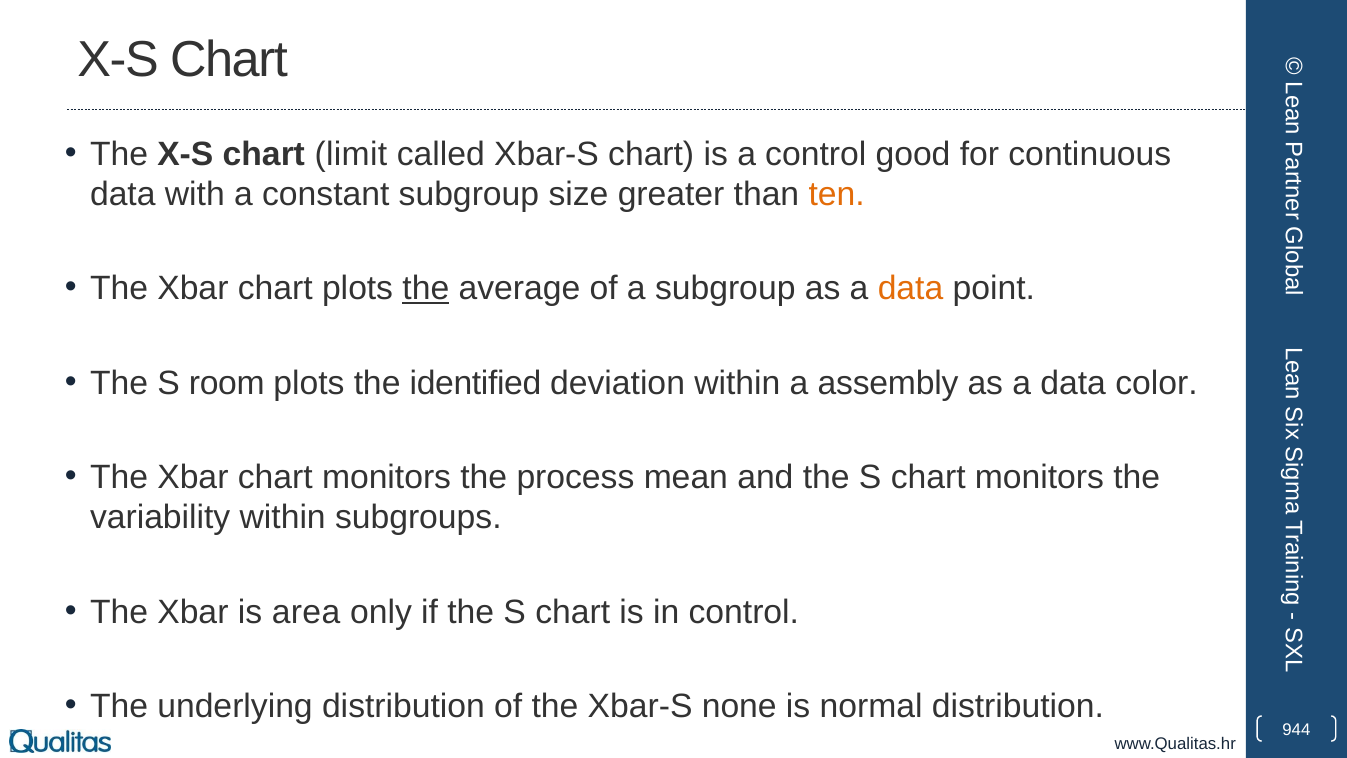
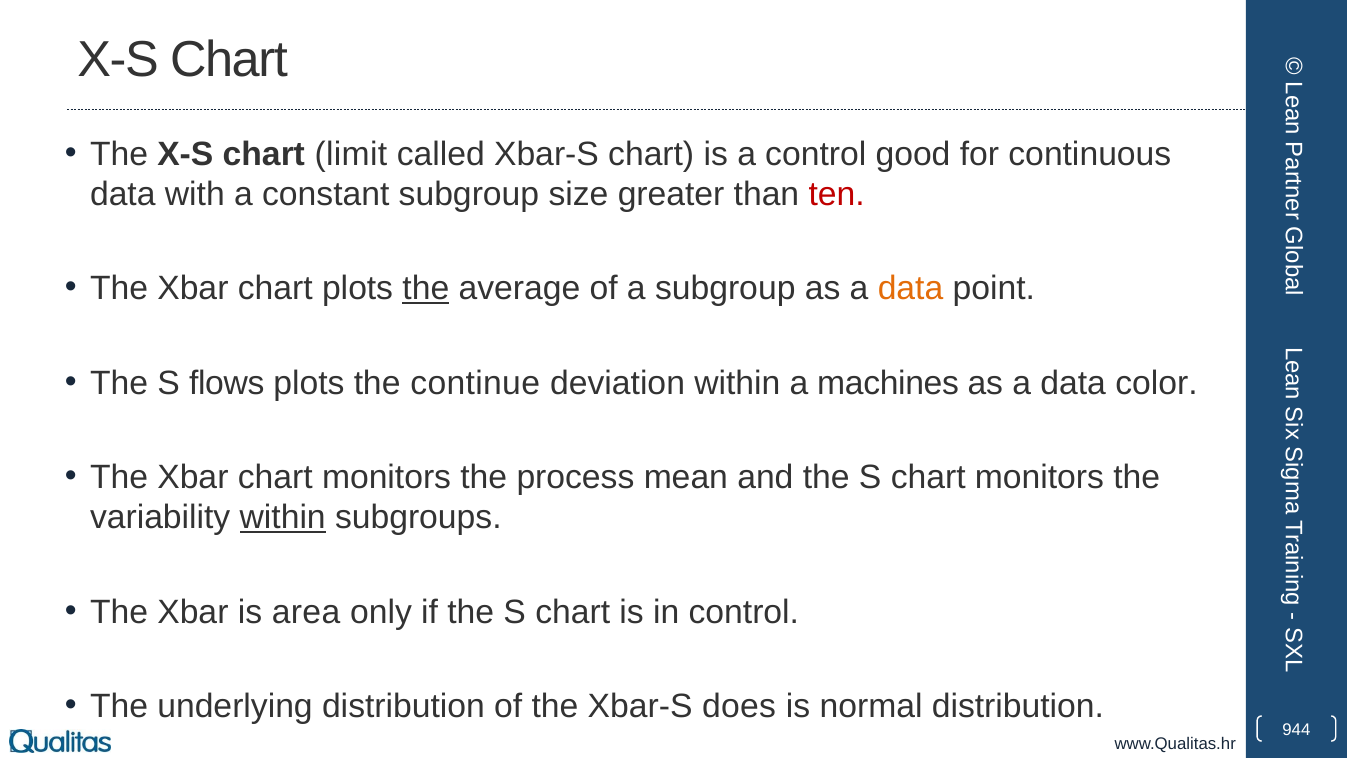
ten colour: orange -> red
room: room -> flows
identified: identified -> continue
assembly: assembly -> machines
within at (283, 518) underline: none -> present
none: none -> does
